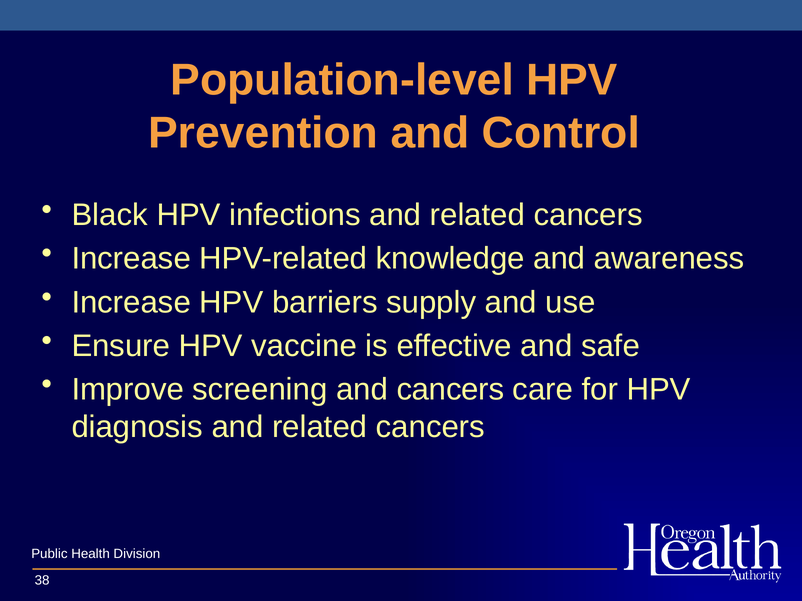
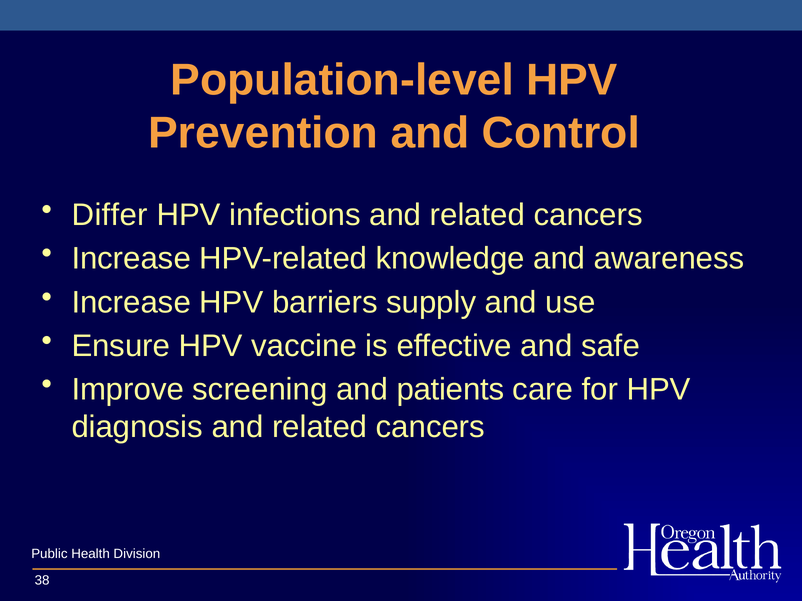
Black: Black -> Differ
and cancers: cancers -> patients
